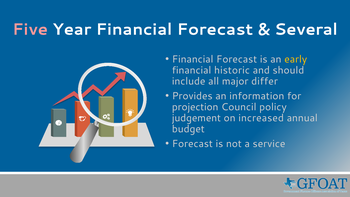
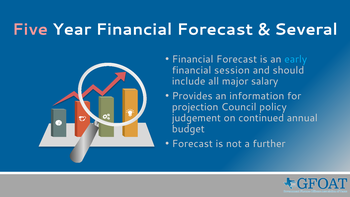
early colour: yellow -> light blue
historic: historic -> session
differ: differ -> salary
increased: increased -> continued
service: service -> further
